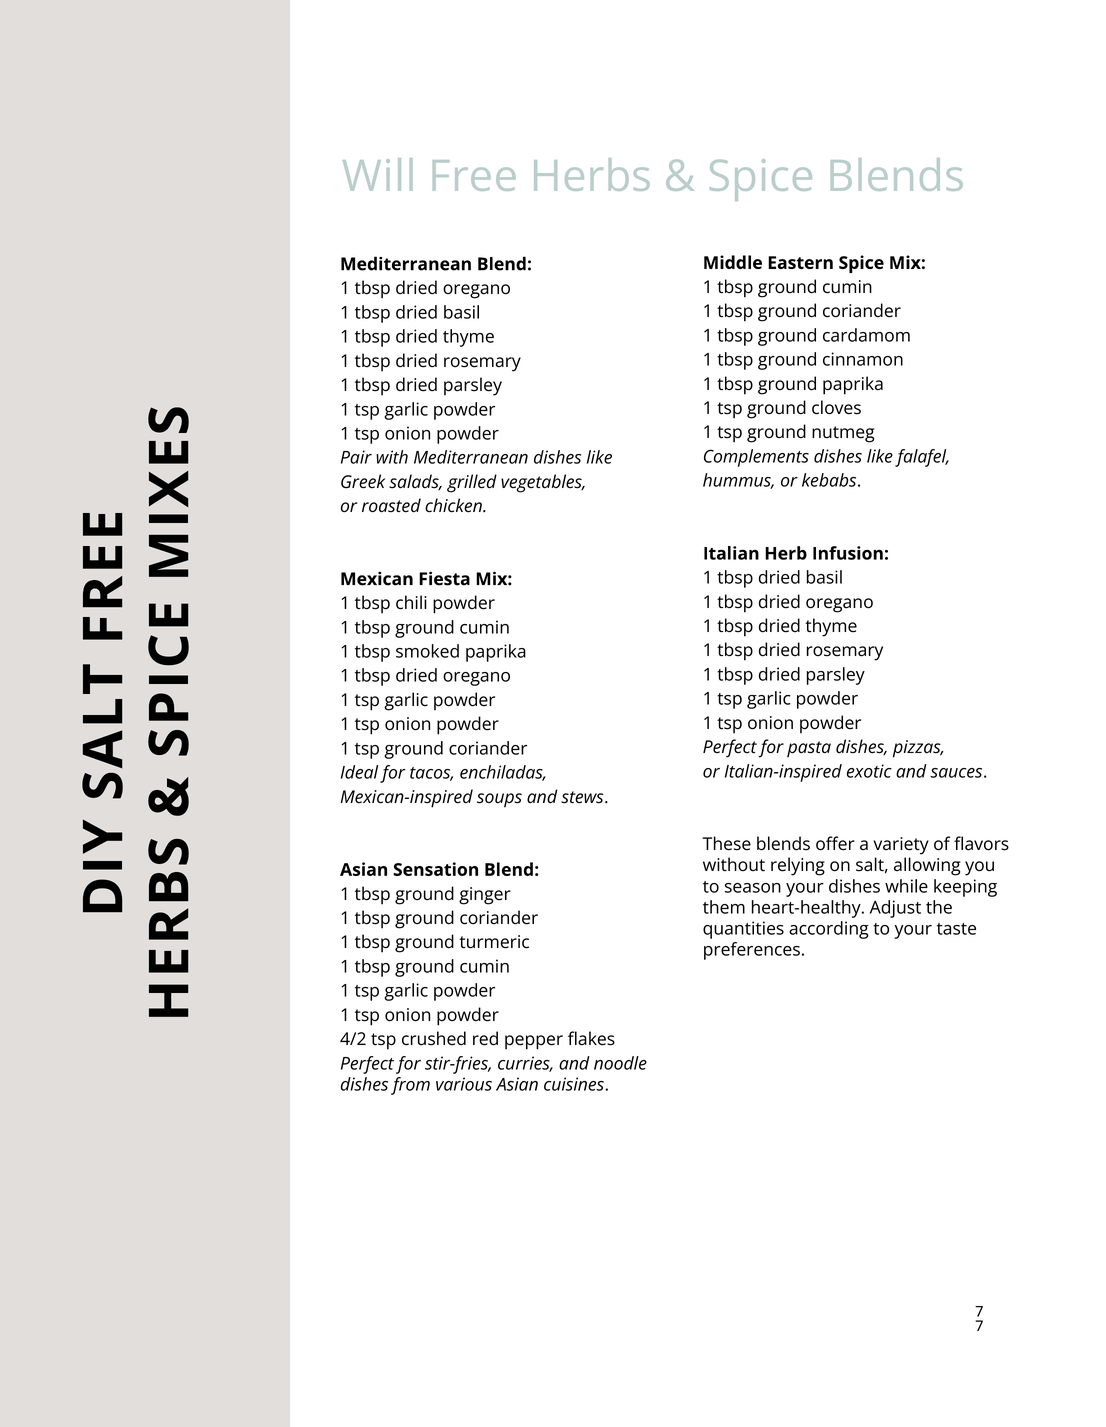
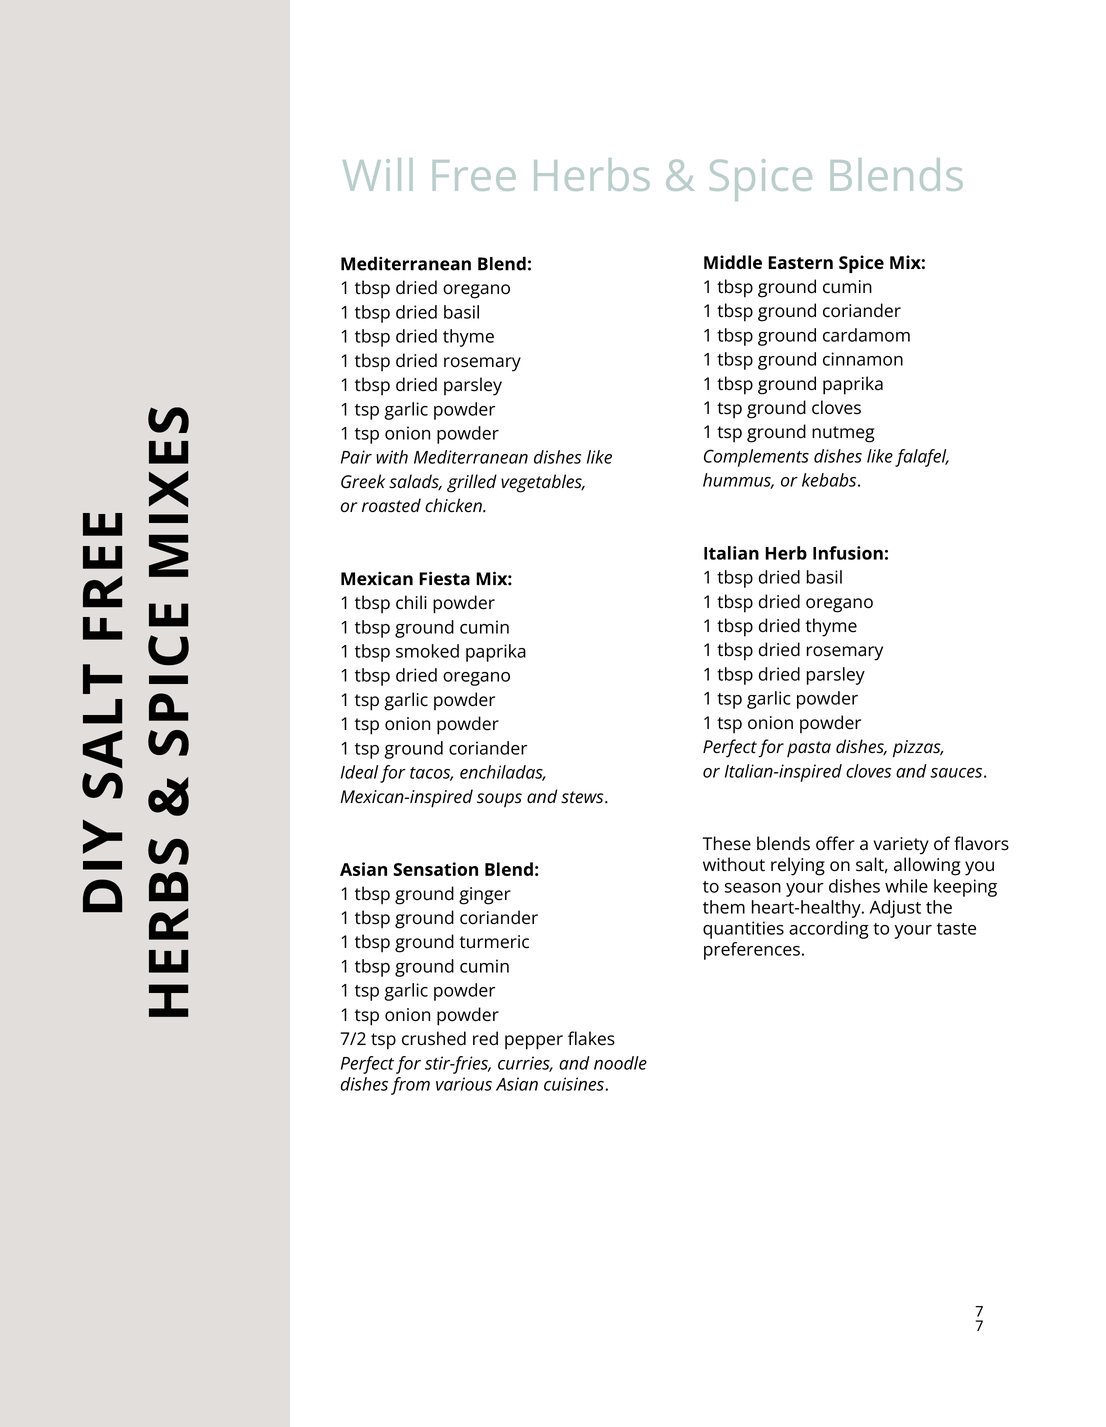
Italian-inspired exotic: exotic -> cloves
4/2: 4/2 -> 7/2
